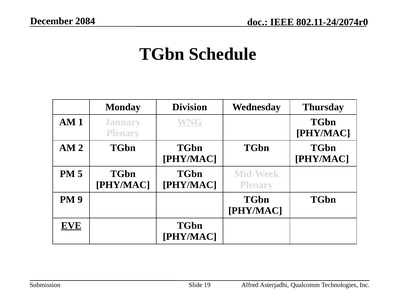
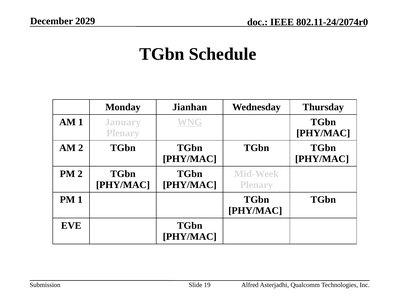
2084: 2084 -> 2029
Division: Division -> Jianhan
PM 5: 5 -> 2
PM 9: 9 -> 1
EVE underline: present -> none
